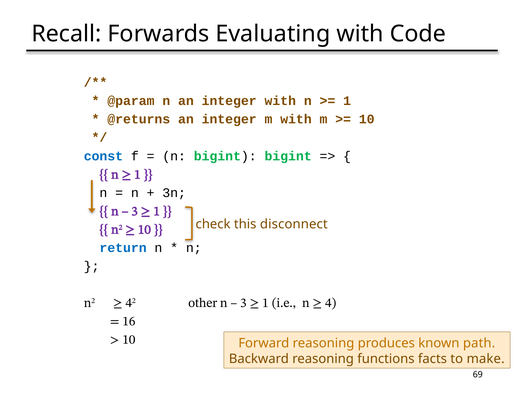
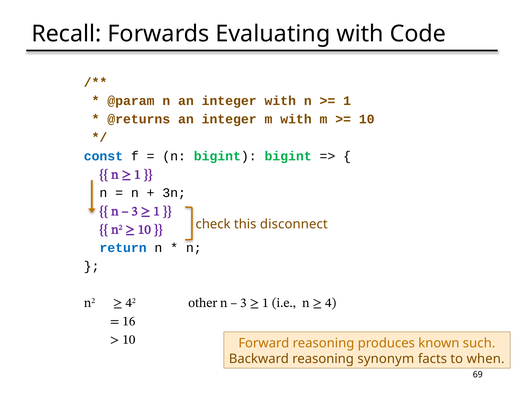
path: path -> such
functions: functions -> synonym
make: make -> when
